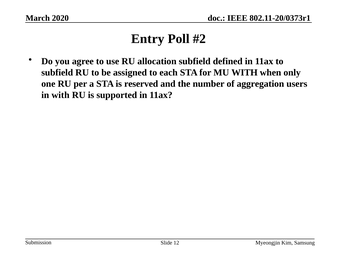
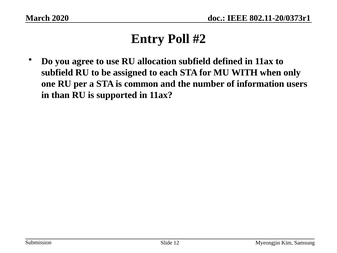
reserved: reserved -> common
aggregation: aggregation -> information
in with: with -> than
